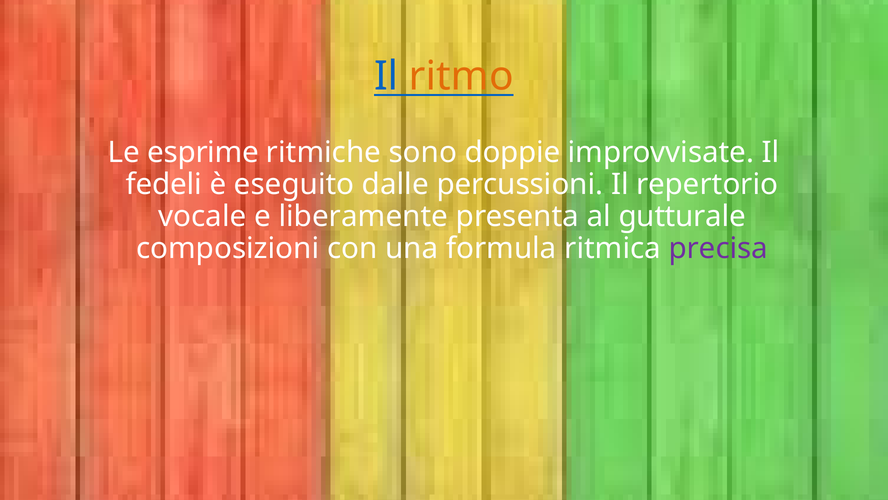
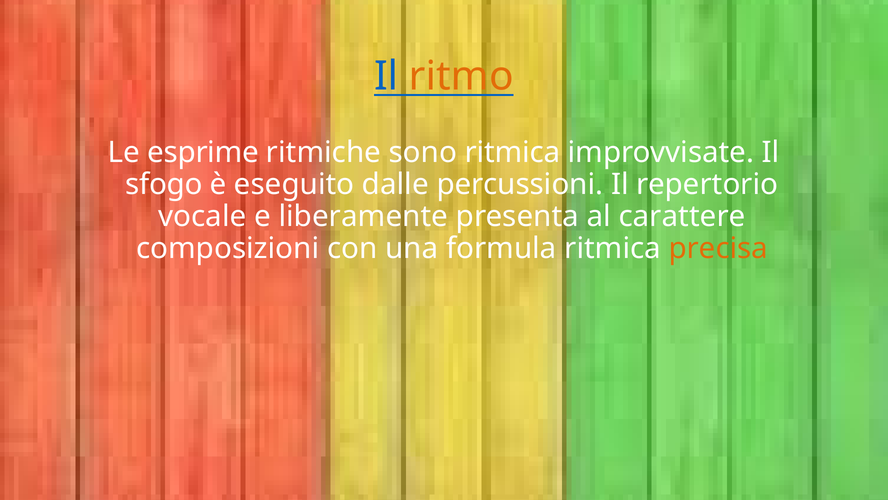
sono doppie: doppie -> ritmica
fedeli: fedeli -> sfogo
gutturale: gutturale -> carattere
precisa colour: purple -> orange
